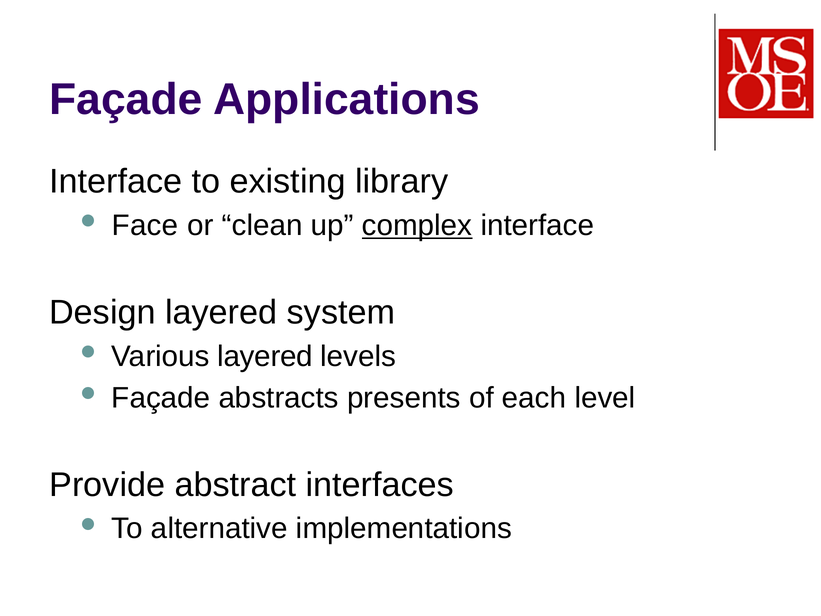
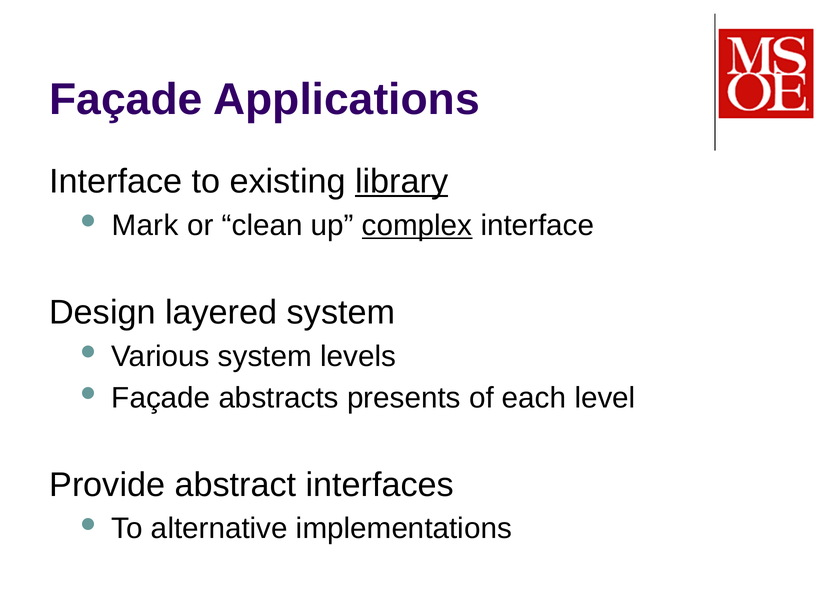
library underline: none -> present
Face: Face -> Mark
Various layered: layered -> system
